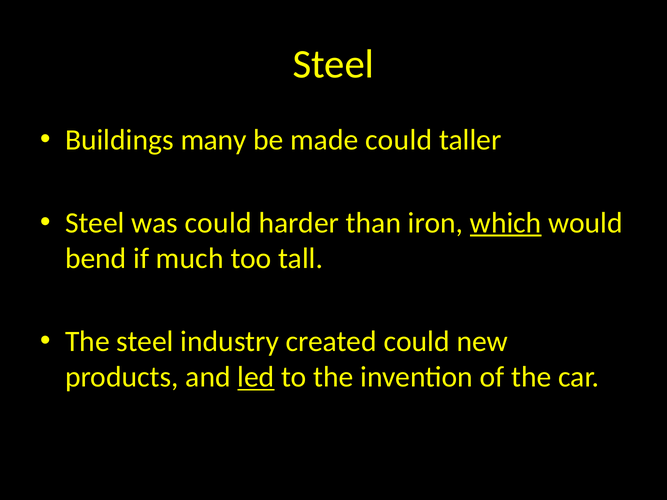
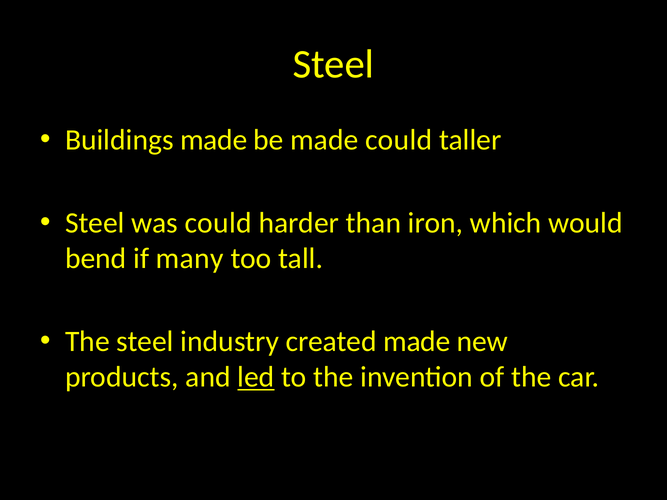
Buildings many: many -> made
which underline: present -> none
much: much -> many
created could: could -> made
